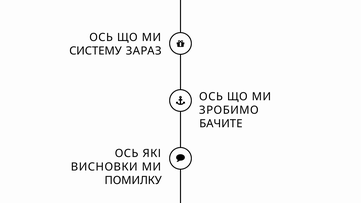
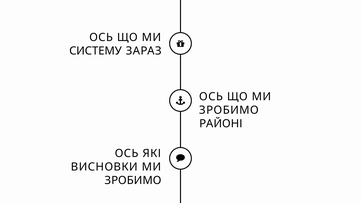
БАЧИТЕ: БАЧИТЕ -> РАЙОНІ
ПОМИЛКУ at (133, 181): ПОМИЛКУ -> ЗРОБИМО
